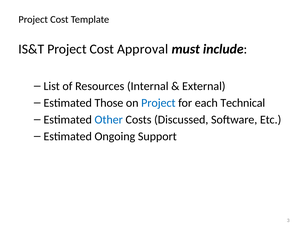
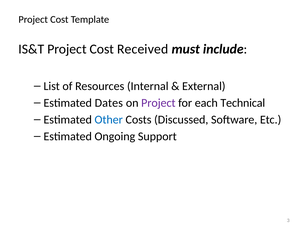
Approval: Approval -> Received
Those: Those -> Dates
Project at (158, 103) colour: blue -> purple
